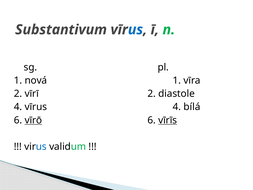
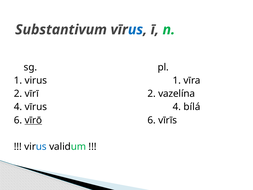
1 nová: nová -> virus
diastole: diastole -> vazelína
vīrīs underline: present -> none
